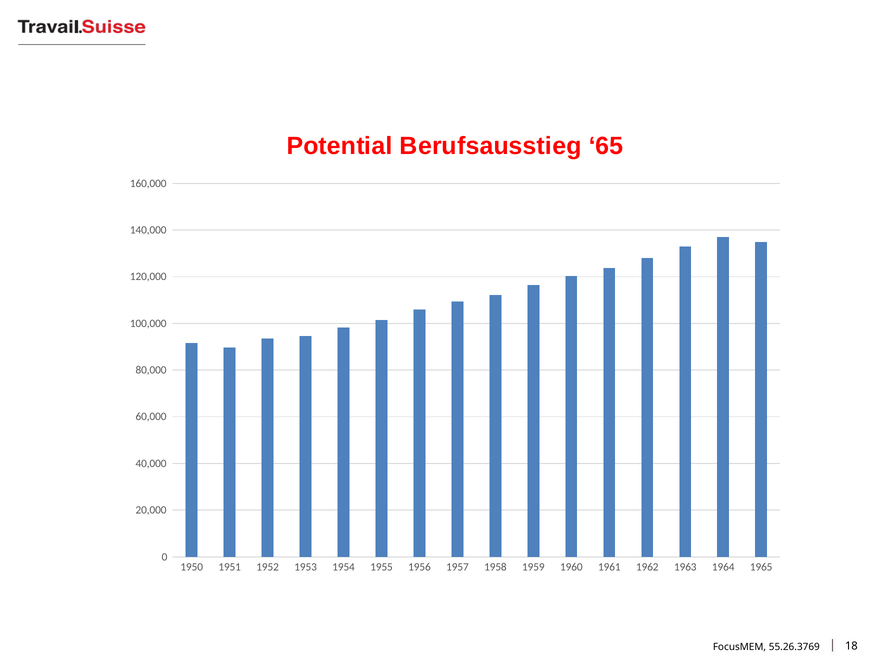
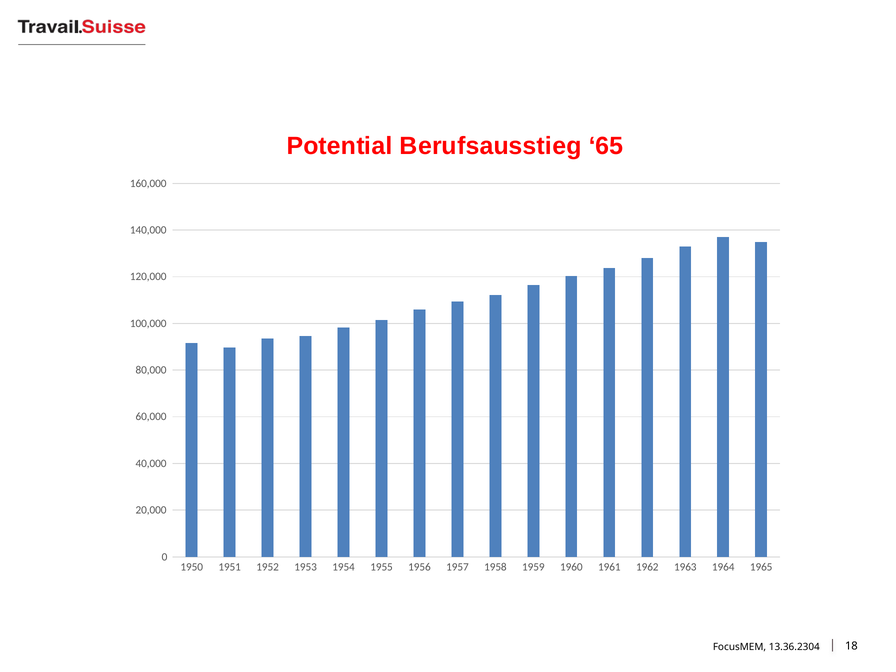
55.26.3769: 55.26.3769 -> 13.36.2304
